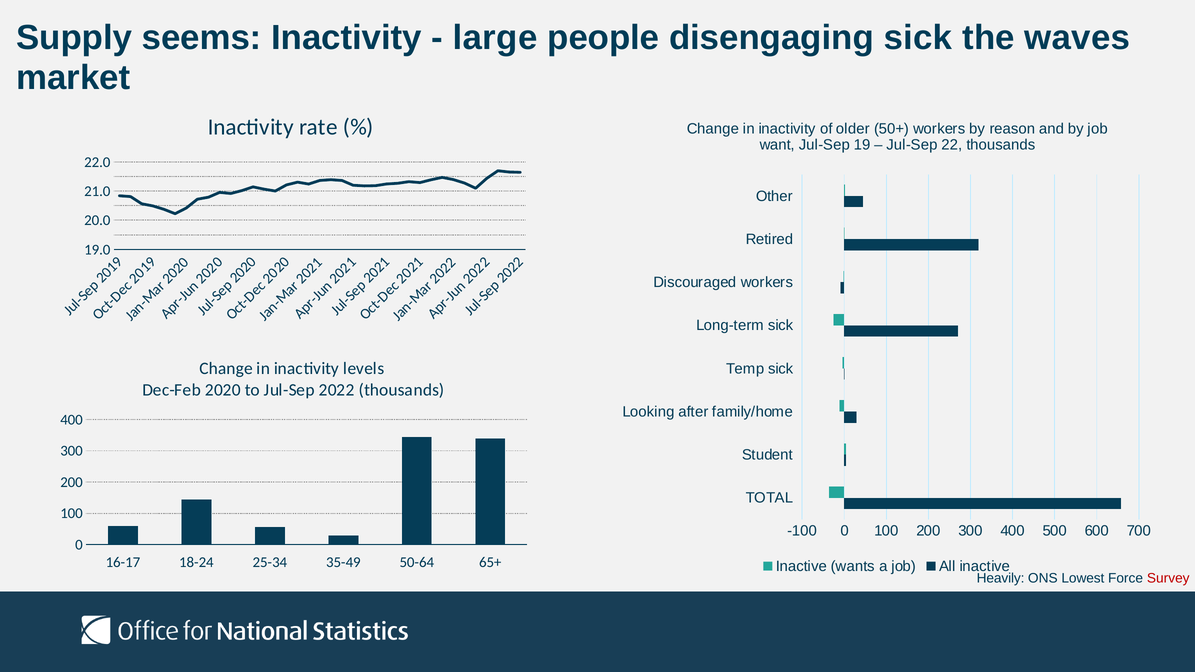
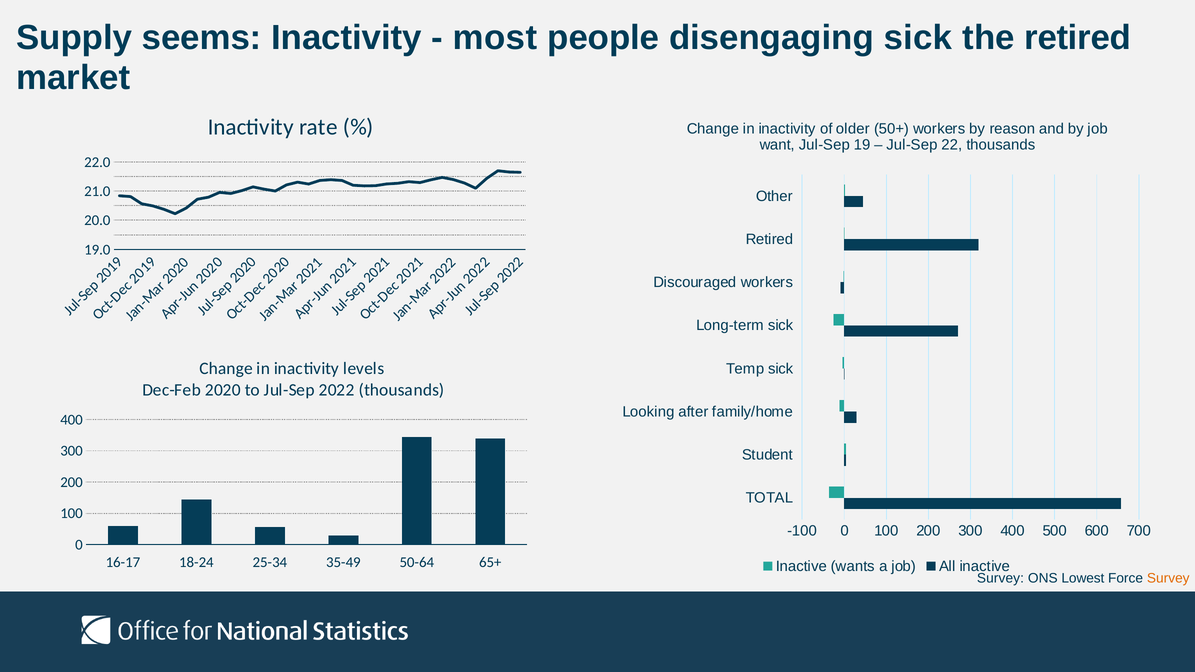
large: large -> most
the waves: waves -> retired
Heavily at (1001, 578): Heavily -> Survey
Survey at (1168, 578) colour: red -> orange
